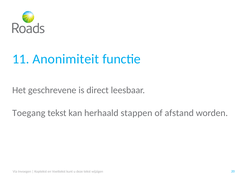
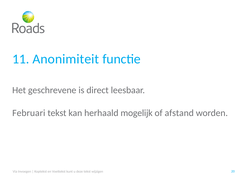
Toegang: Toegang -> Februari
stappen: stappen -> mogelijk
